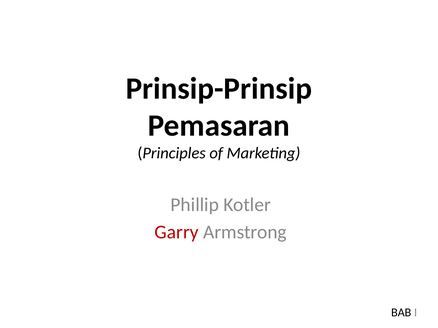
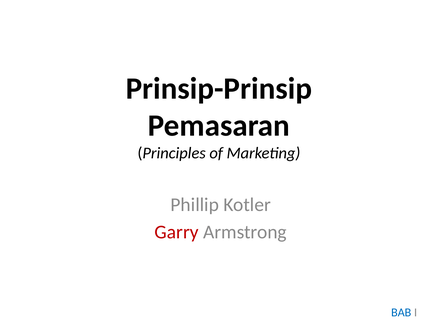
BAB colour: black -> blue
